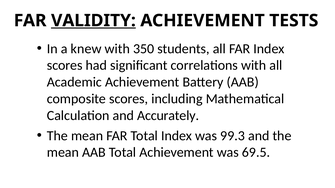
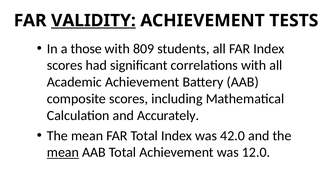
knew: knew -> those
350: 350 -> 809
99.3: 99.3 -> 42.0
mean at (63, 153) underline: none -> present
69.5: 69.5 -> 12.0
